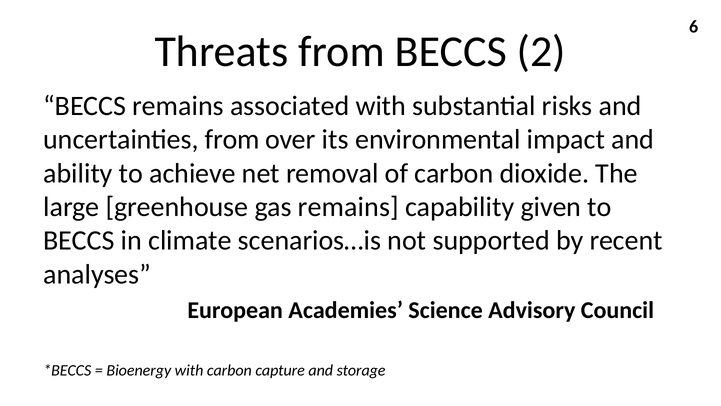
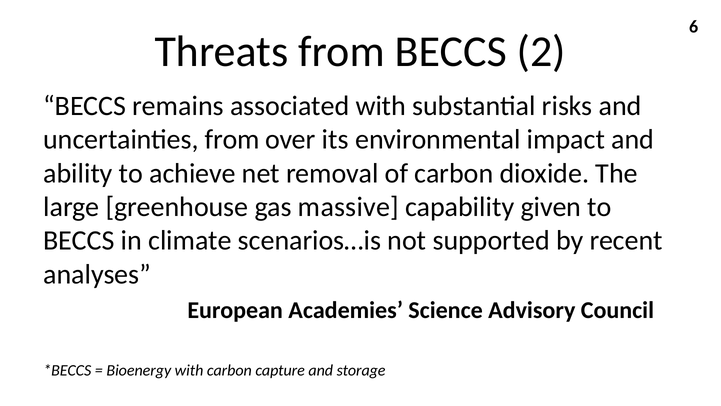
gas remains: remains -> massive
